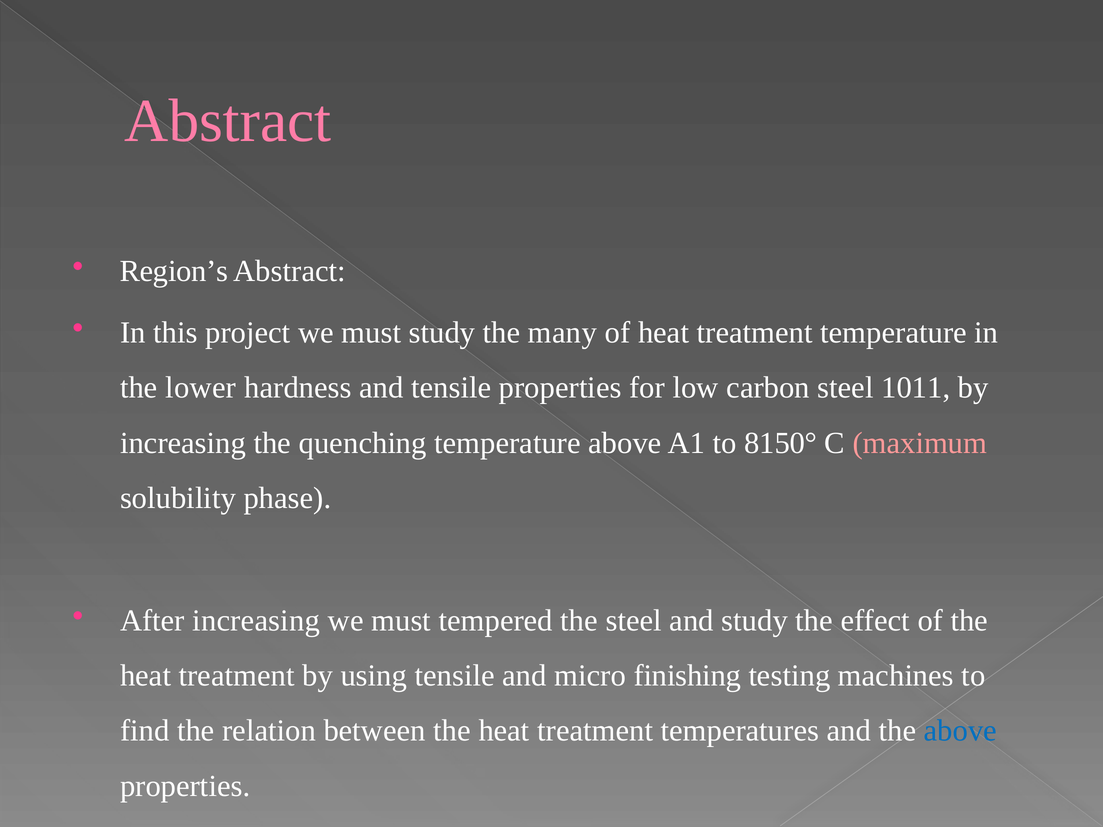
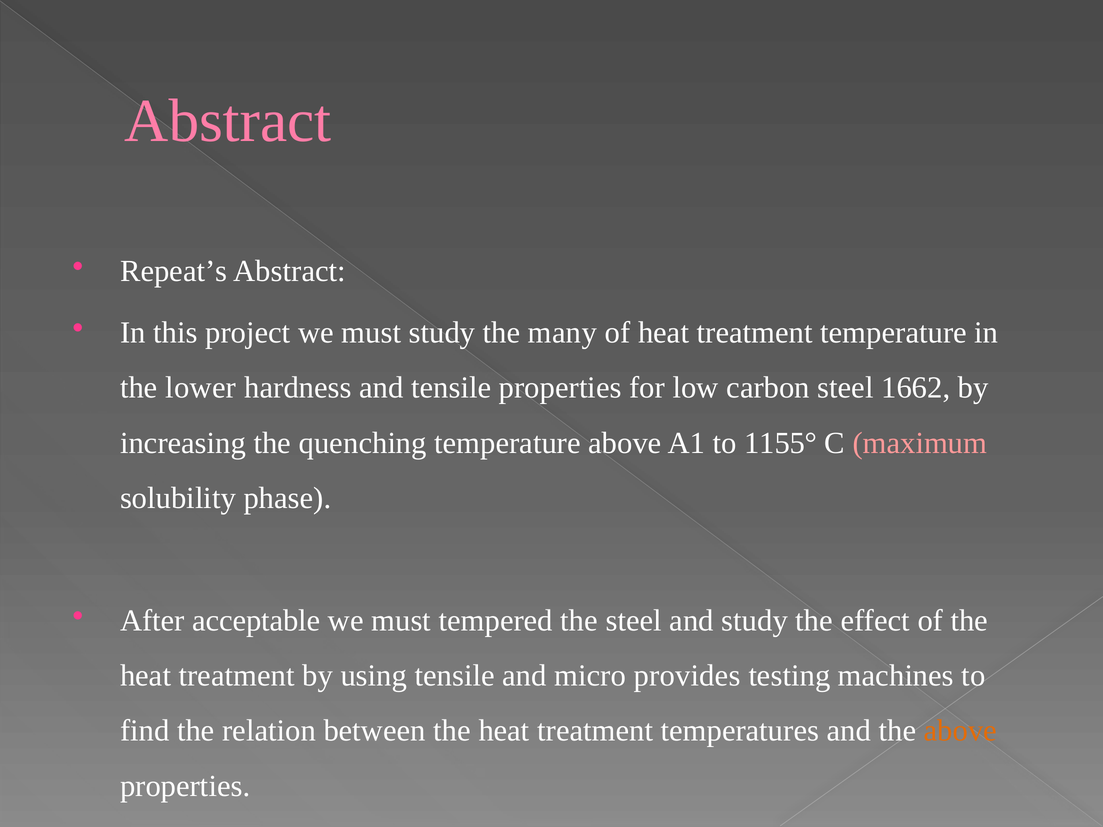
Region’s: Region’s -> Repeat’s
1011: 1011 -> 1662
8150°: 8150° -> 1155°
After increasing: increasing -> acceptable
finishing: finishing -> provides
above at (960, 731) colour: blue -> orange
